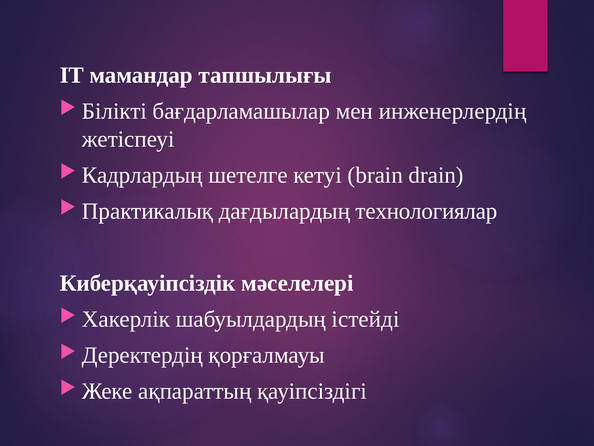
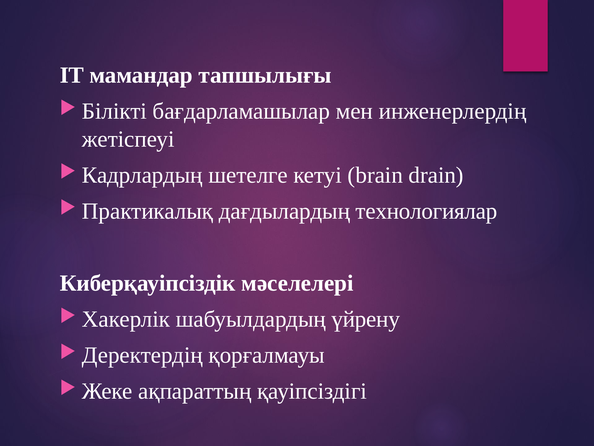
істейді: істейді -> үйрену
